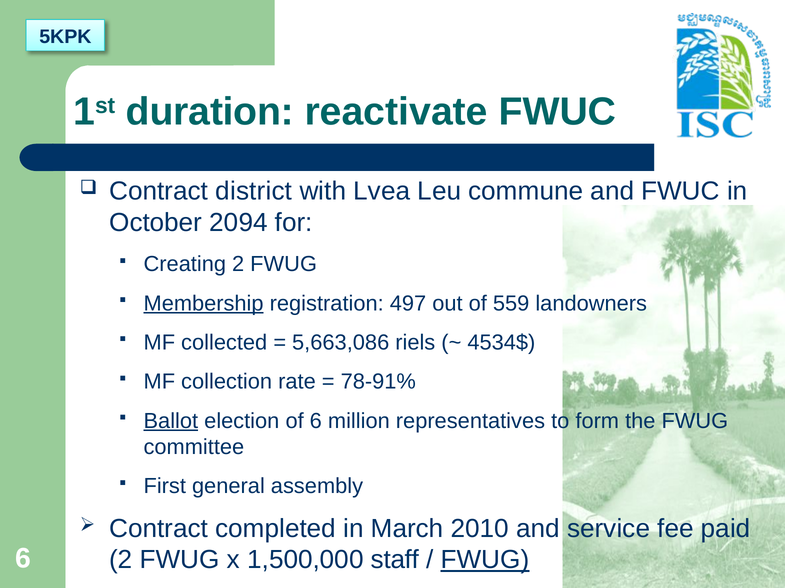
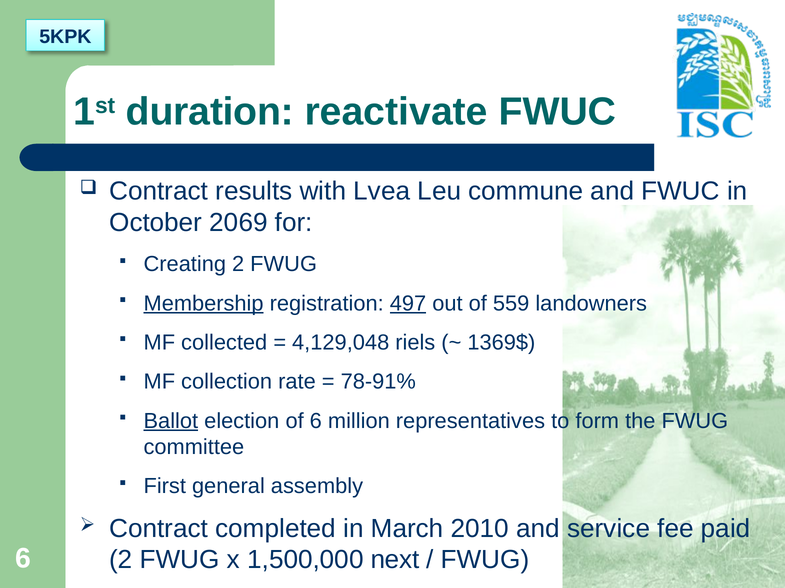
district: district -> results
2094: 2094 -> 2069
497 underline: none -> present
5,663,086: 5,663,086 -> 4,129,048
4534$: 4534$ -> 1369$
staff: staff -> next
FWUG at (485, 560) underline: present -> none
